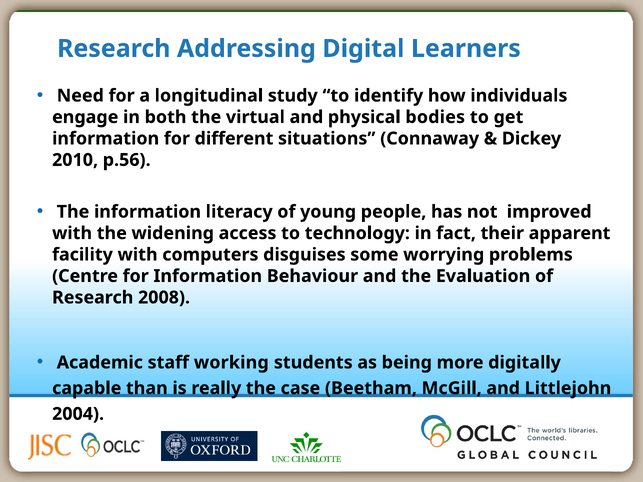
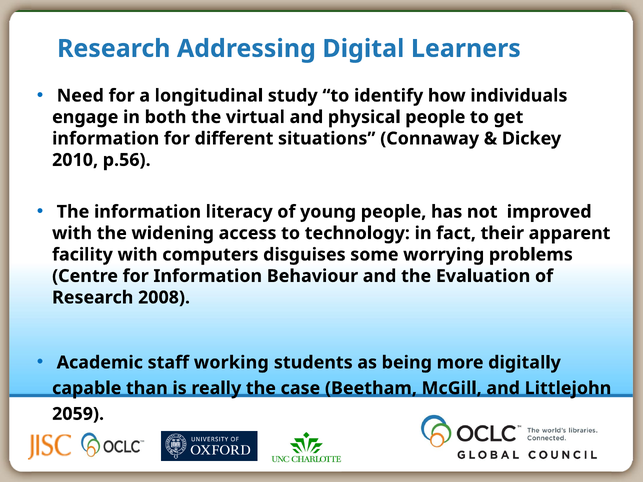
physical bodies: bodies -> people
2004: 2004 -> 2059
